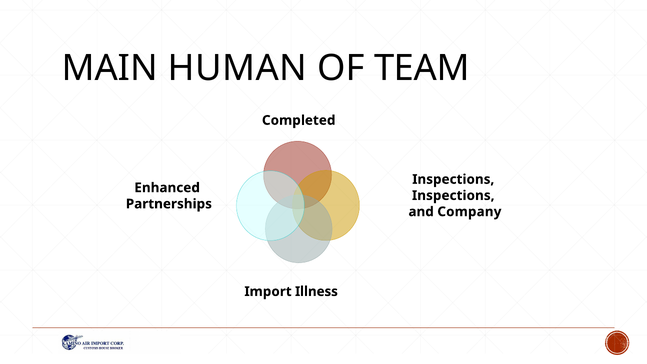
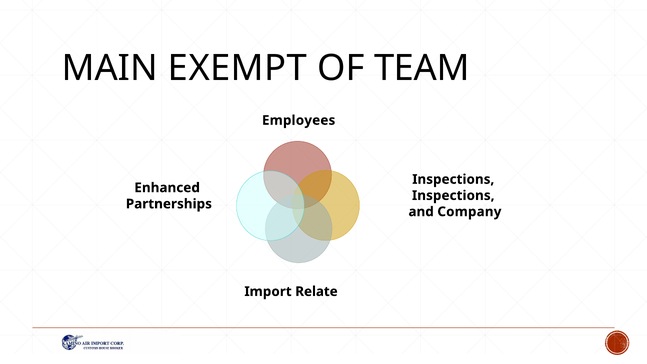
HUMAN: HUMAN -> EXEMPT
Completed: Completed -> Employees
Illness: Illness -> Relate
